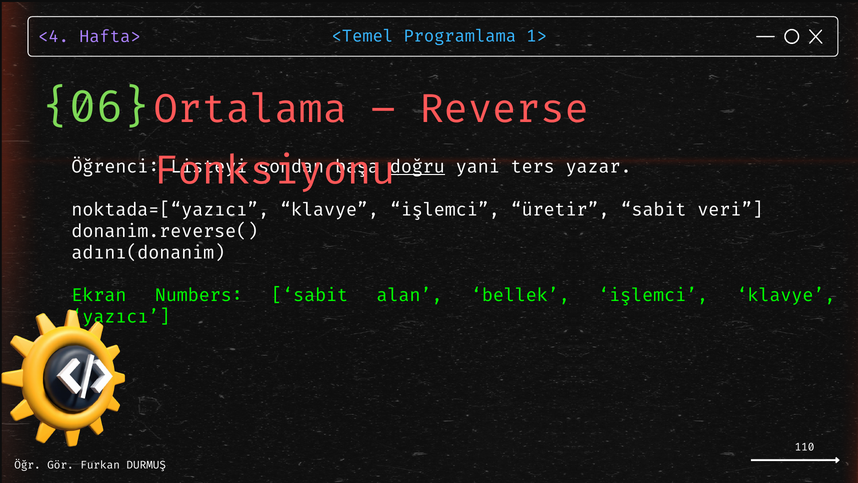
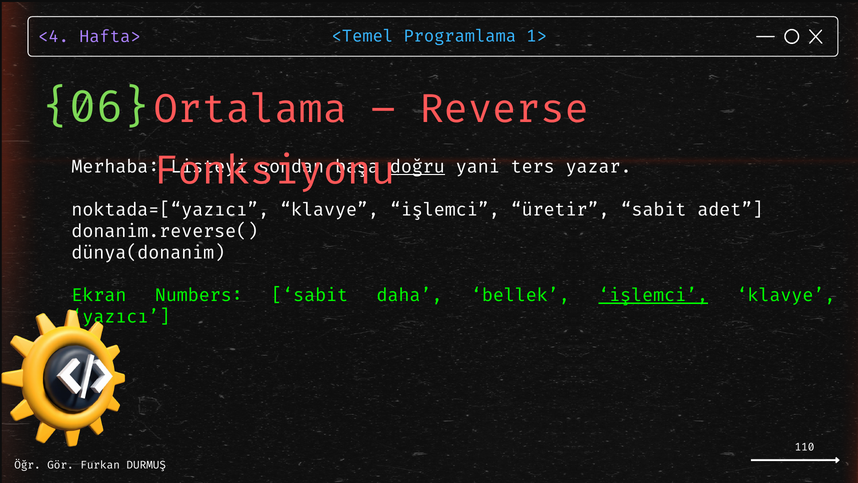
Öğrenci: Öğrenci -> Merhaba
veri: veri -> adet
adını(donanim: adını(donanim -> dünya(donanim
alan: alan -> daha
işlemci at (653, 295) underline: none -> present
